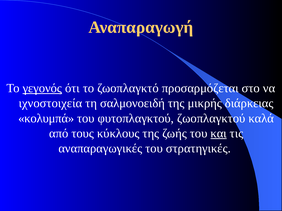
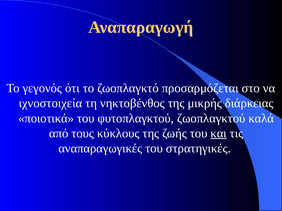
γεγονός underline: present -> none
σαλμονοειδή: σαλμονοειδή -> νηκτοβένθος
κολυμπά: κολυμπά -> ποιοτικά
